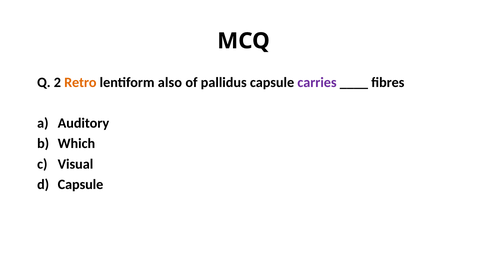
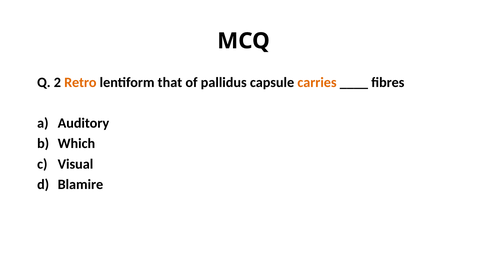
also: also -> that
carries colour: purple -> orange
Capsule at (80, 184): Capsule -> Blamire
